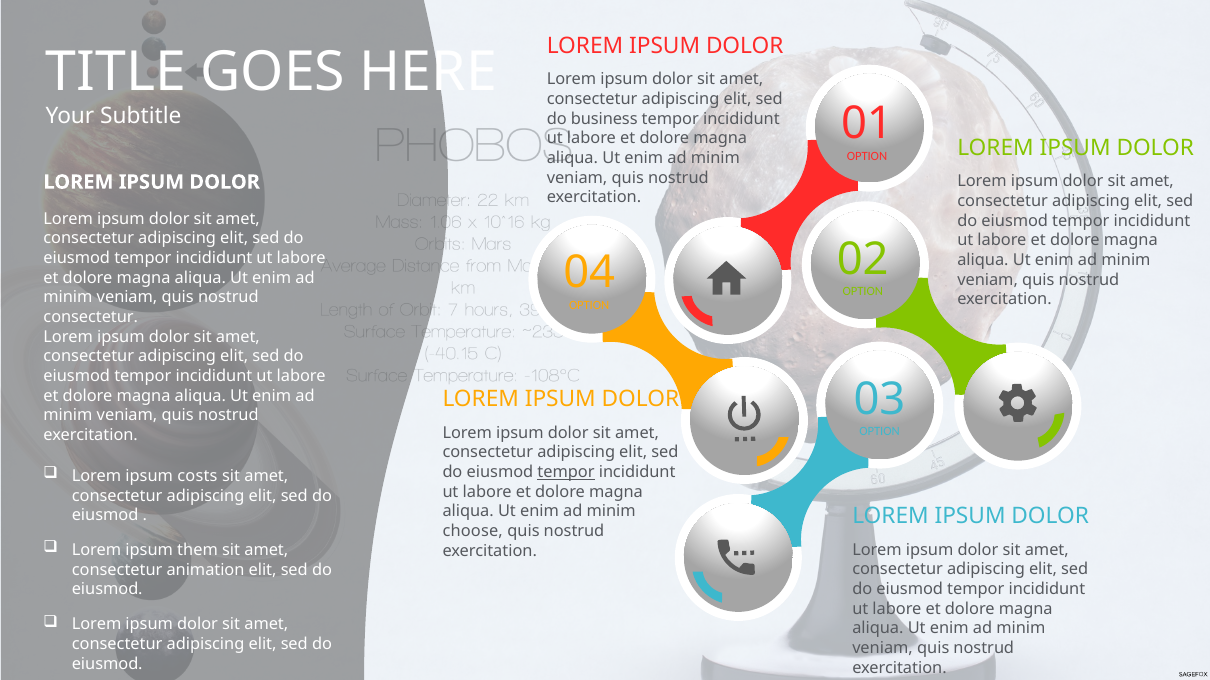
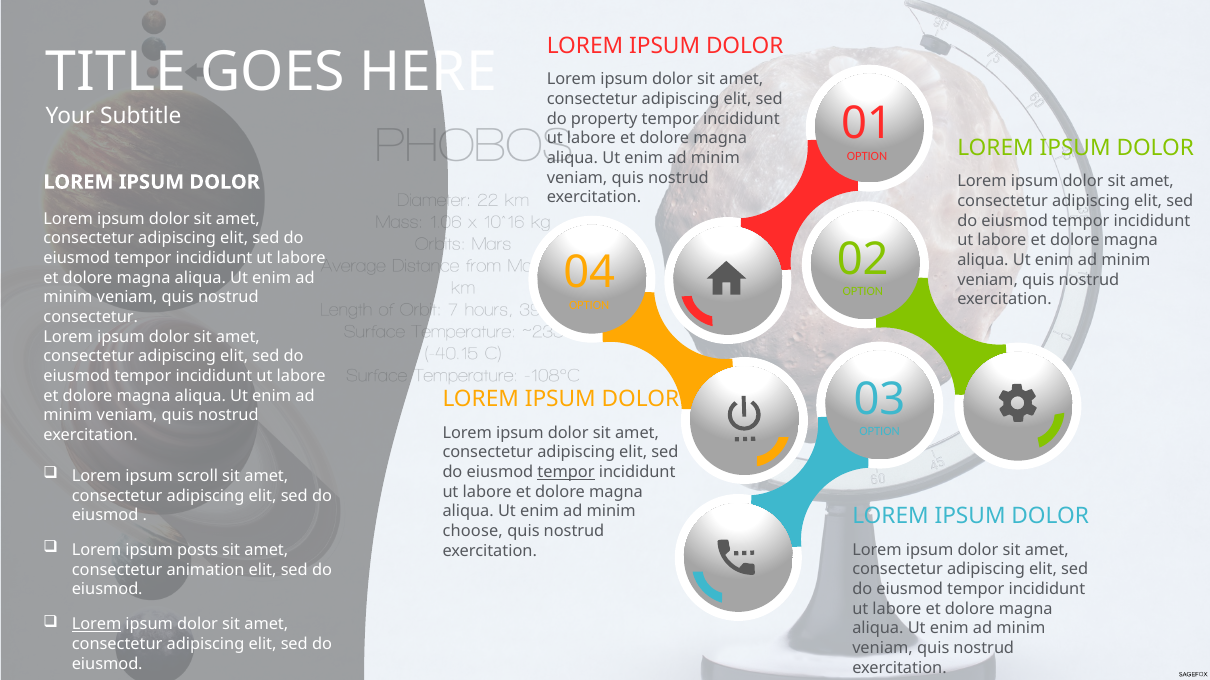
business: business -> property
costs: costs -> scroll
them: them -> posts
Lorem at (97, 625) underline: none -> present
